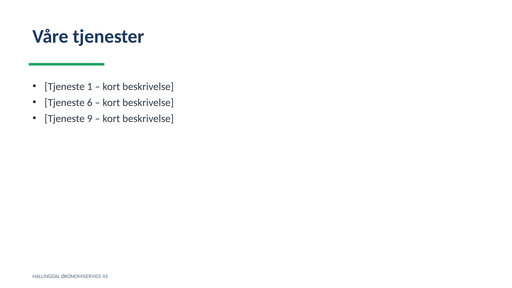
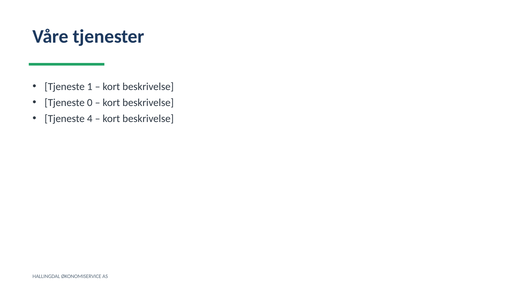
6: 6 -> 0
9: 9 -> 4
